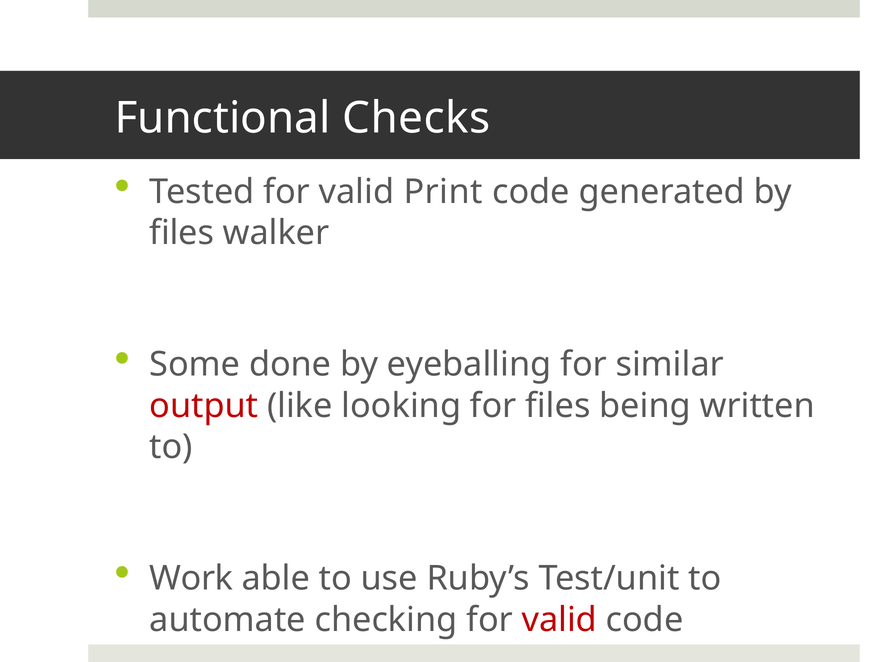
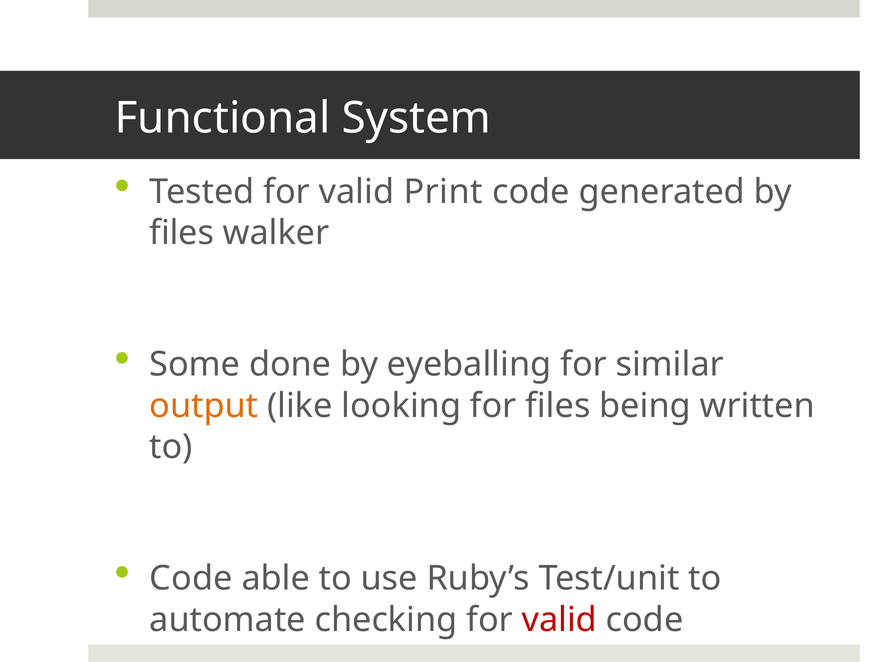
Checks: Checks -> System
output colour: red -> orange
Work at (191, 578): Work -> Code
